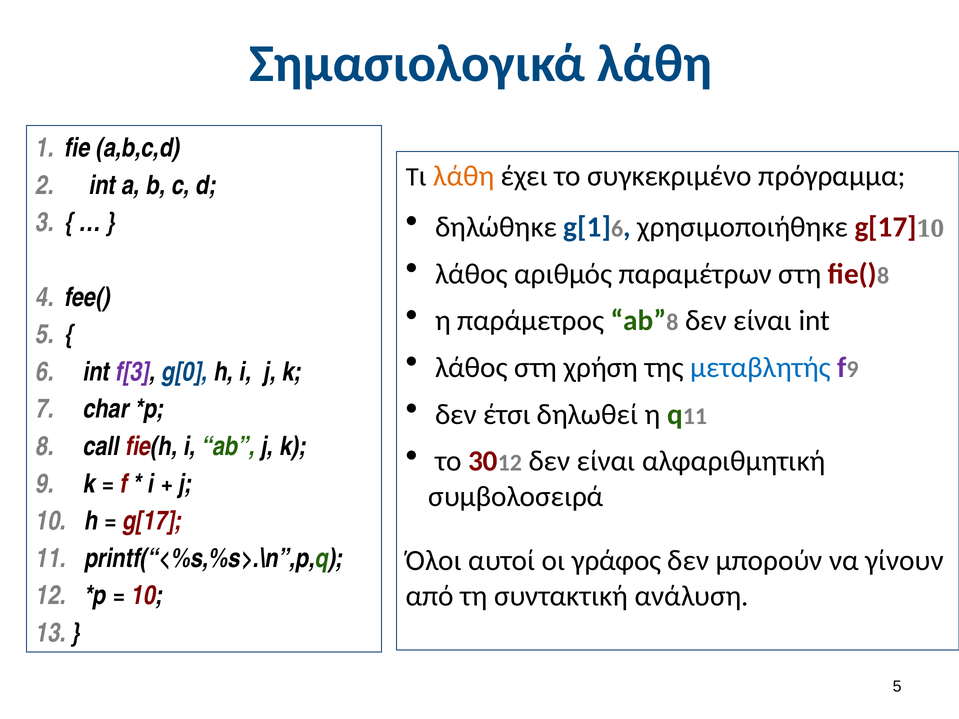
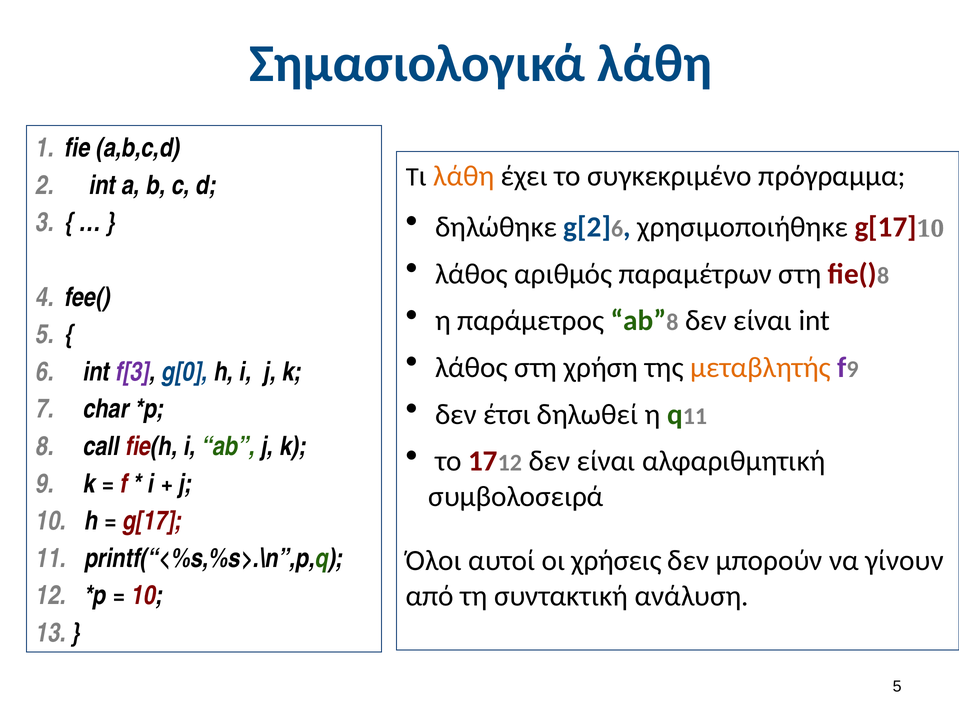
g[1: g[1 -> g[2
μεταβλητής colour: blue -> orange
30: 30 -> 17
γράφος: γράφος -> χρήσεις
